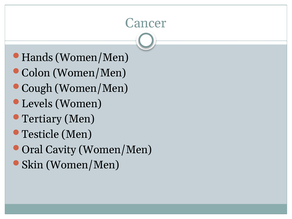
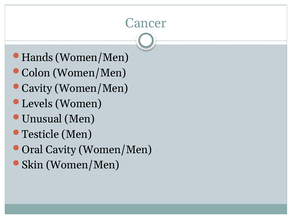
Cough at (37, 88): Cough -> Cavity
Tertiary: Tertiary -> Unusual
